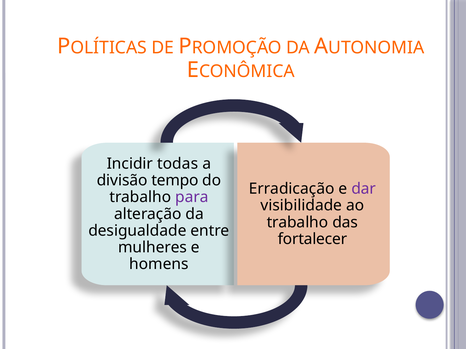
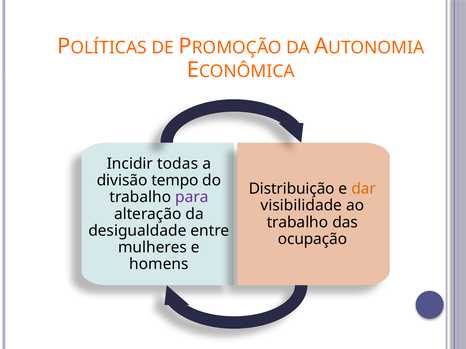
Erradicação: Erradicação -> Distribuição
dar colour: purple -> orange
fortalecer: fortalecer -> ocupação
